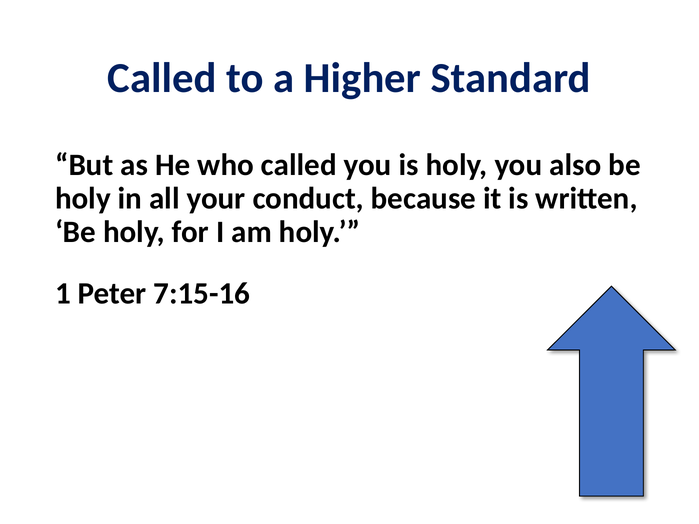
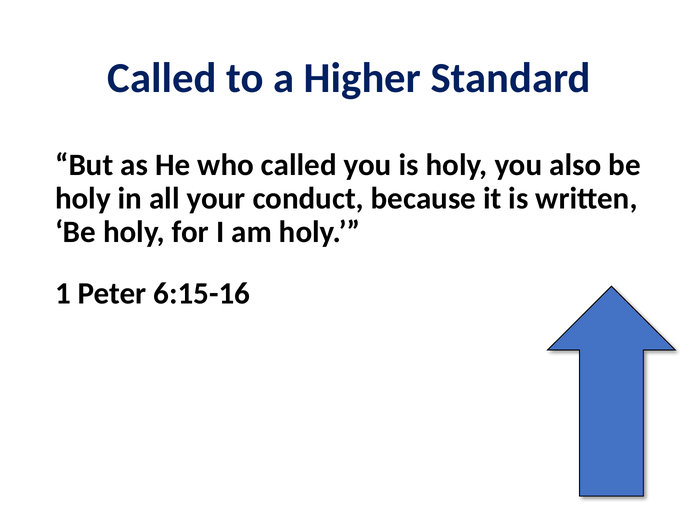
7:15-16: 7:15-16 -> 6:15-16
